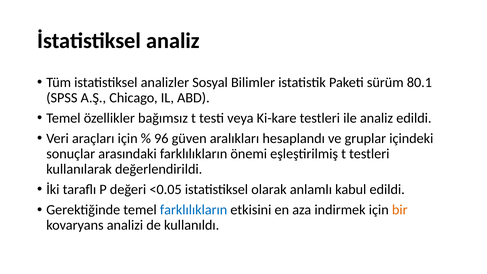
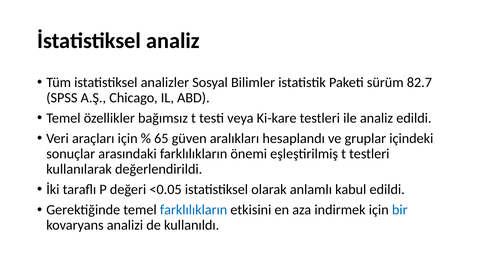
80.1: 80.1 -> 82.7
96: 96 -> 65
bir colour: orange -> blue
